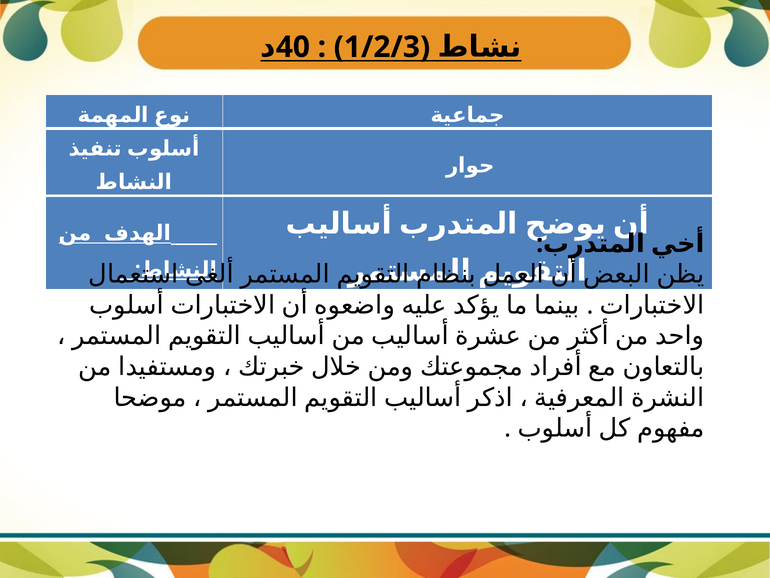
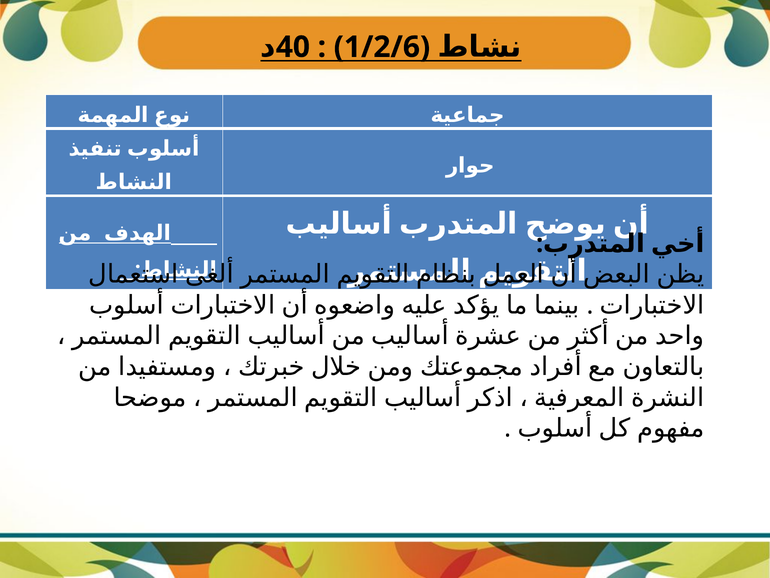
1/2/3: 1/2/3 -> 1/2/6
